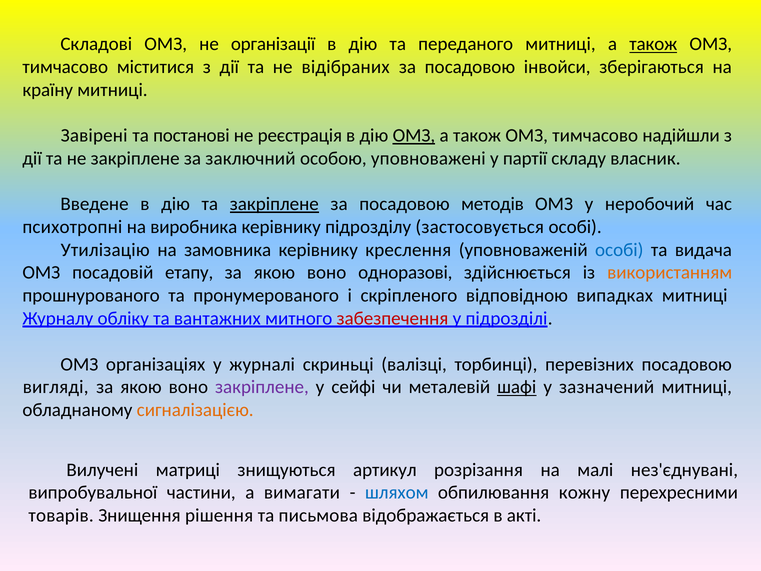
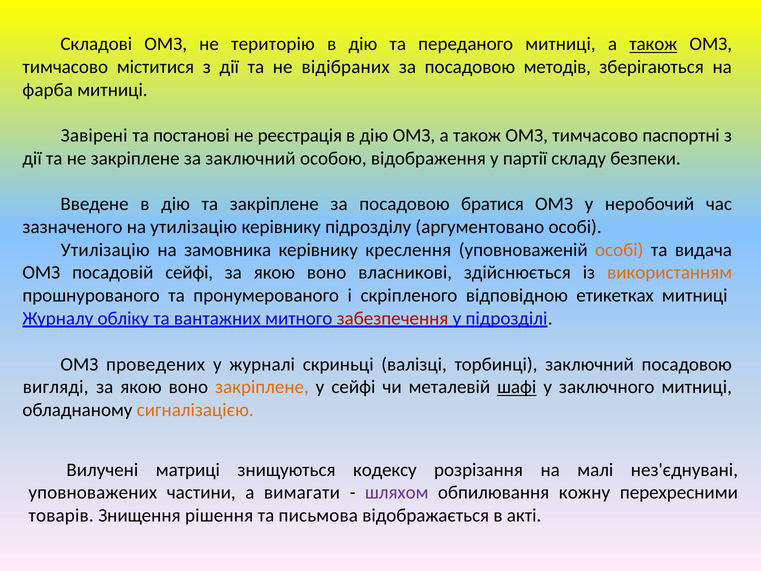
організації: організації -> територію
інвойси: інвойси -> методів
країну: країну -> фарба
ОМЗ at (414, 135) underline: present -> none
надійшли: надійшли -> паспортні
уповноважені: уповноважені -> відображення
власник: власник -> безпеки
закріплене at (274, 204) underline: present -> none
методів: методів -> братися
психотропні: психотропні -> зазначеного
на виробника: виробника -> утилізацію
застосовується: застосовується -> аргументовано
особі at (619, 250) colour: blue -> orange
посадовій етапу: етапу -> сейфі
одноразові: одноразові -> власникові
випадках: випадках -> етикетках
організаціях: організаціях -> проведених
торбинці перевізних: перевізних -> заключний
закріплене at (262, 387) colour: purple -> orange
зазначений: зазначений -> заключного
артикул: артикул -> кодексу
випробувальної: випробувальної -> уповноважених
шляхом colour: blue -> purple
